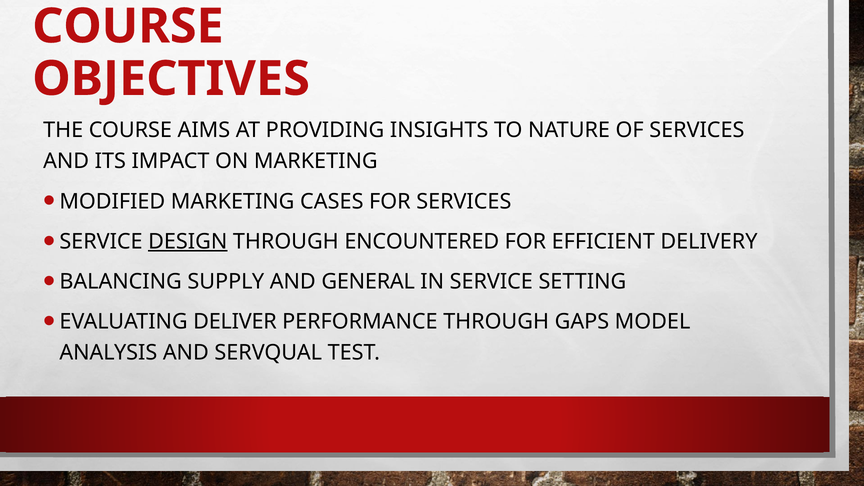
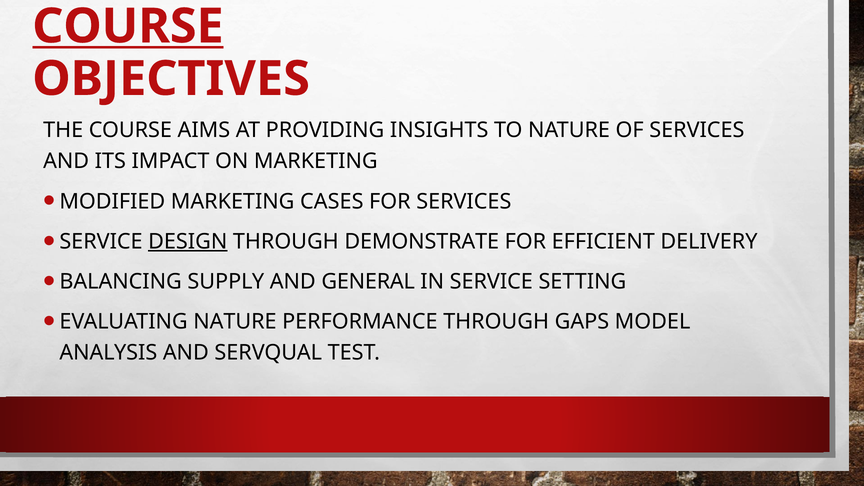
COURSE at (128, 26) underline: none -> present
ENCOUNTERED: ENCOUNTERED -> DEMONSTRATE
EVALUATING DELIVER: DELIVER -> NATURE
